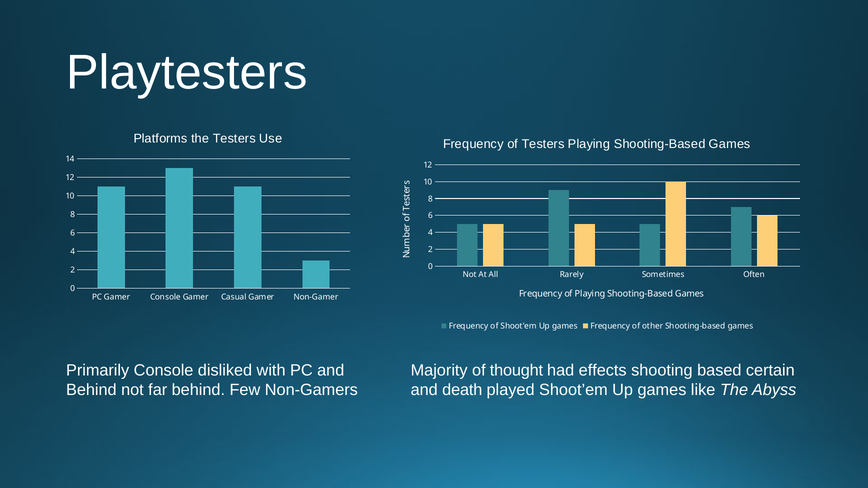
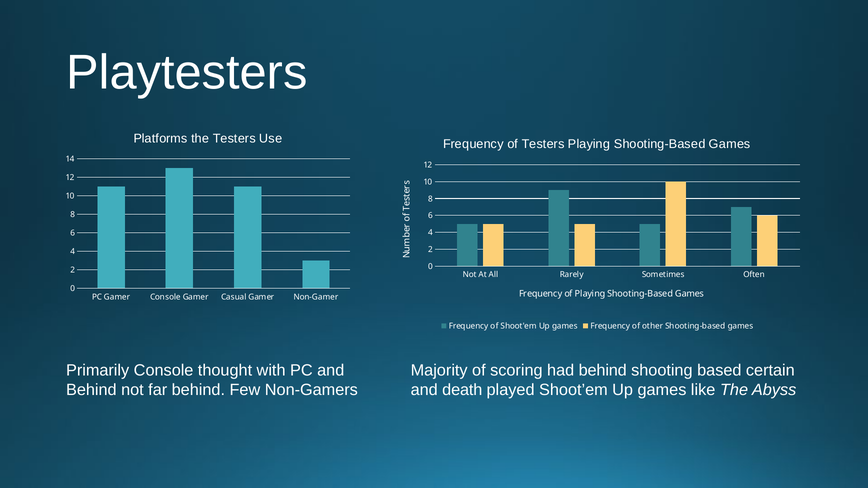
disliked: disliked -> thought
thought: thought -> scoring
had effects: effects -> behind
